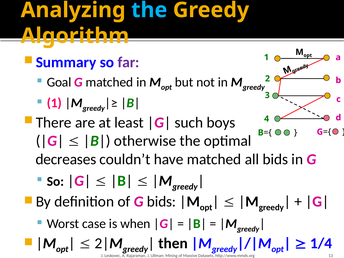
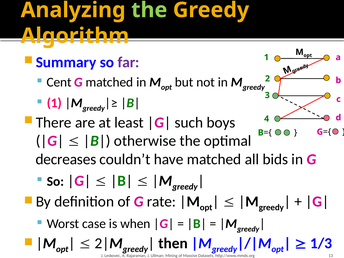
the at (149, 10) colour: light blue -> light green
Goal: Goal -> Cent
G bids: bids -> rate
1/4: 1/4 -> 1/3
